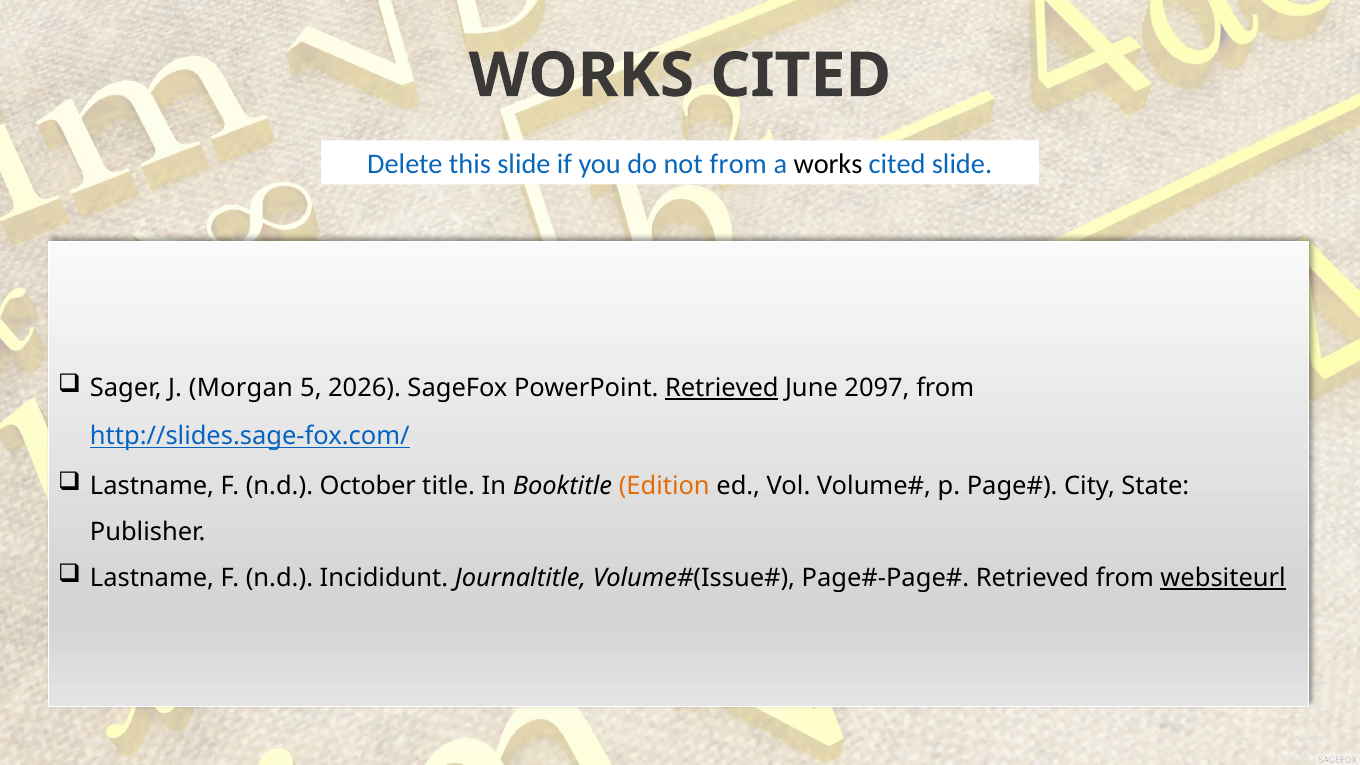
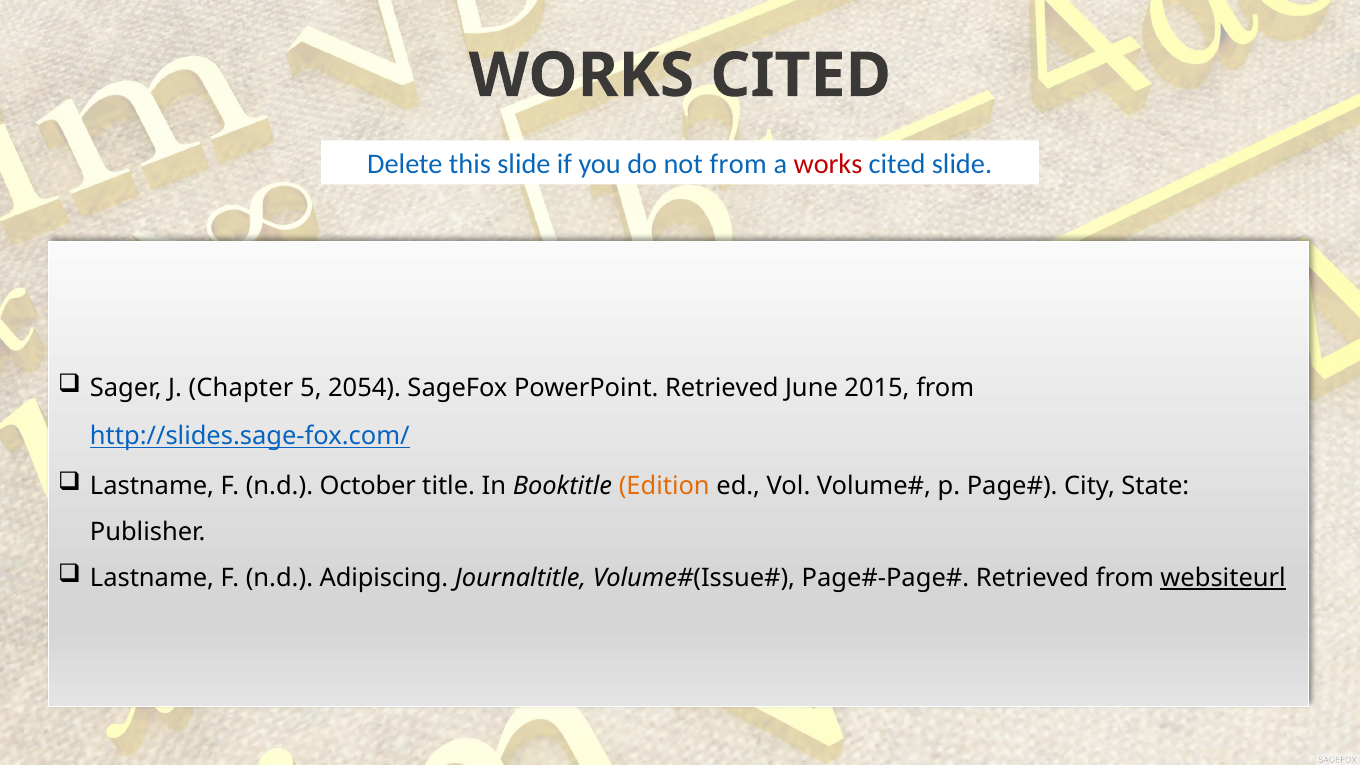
works at (828, 164) colour: black -> red
Morgan: Morgan -> Chapter
2026: 2026 -> 2054
Retrieved at (722, 388) underline: present -> none
2097: 2097 -> 2015
Incididunt: Incididunt -> Adipiscing
